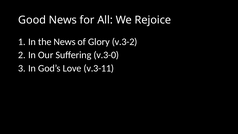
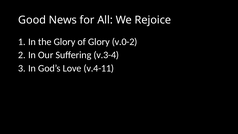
the News: News -> Glory
v.3-2: v.3-2 -> v.0-2
v.3-0: v.3-0 -> v.3-4
v.3-11: v.3-11 -> v.4-11
